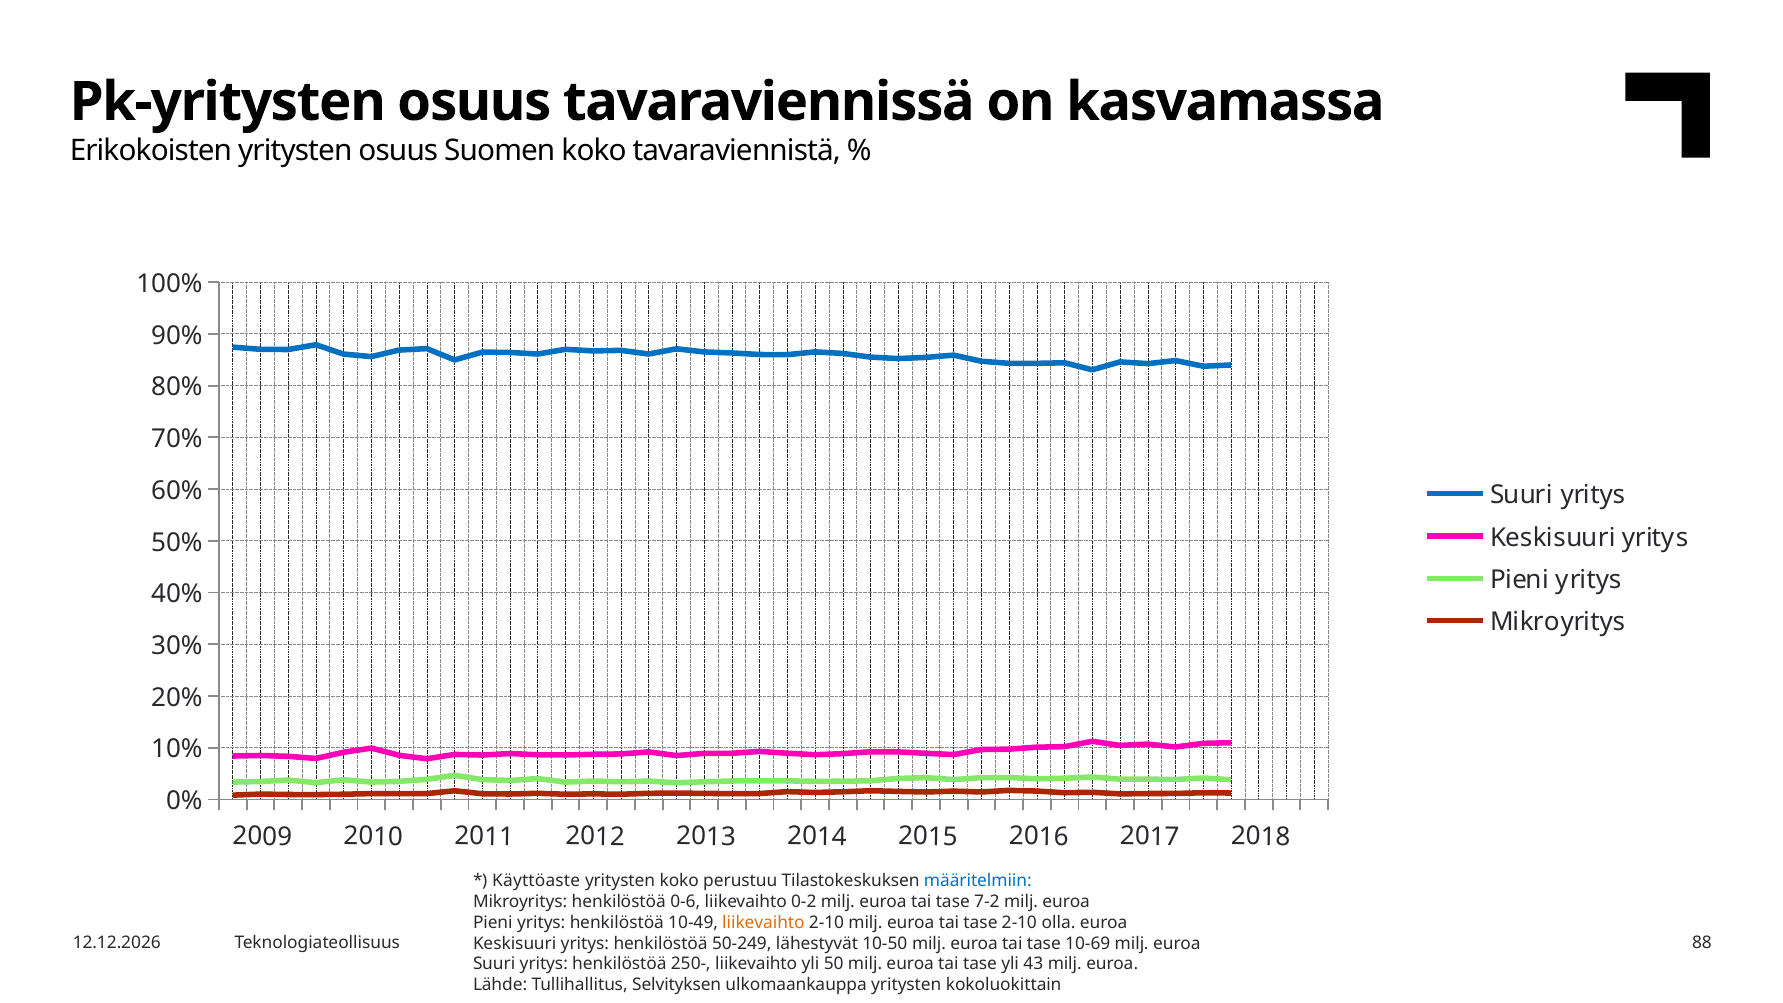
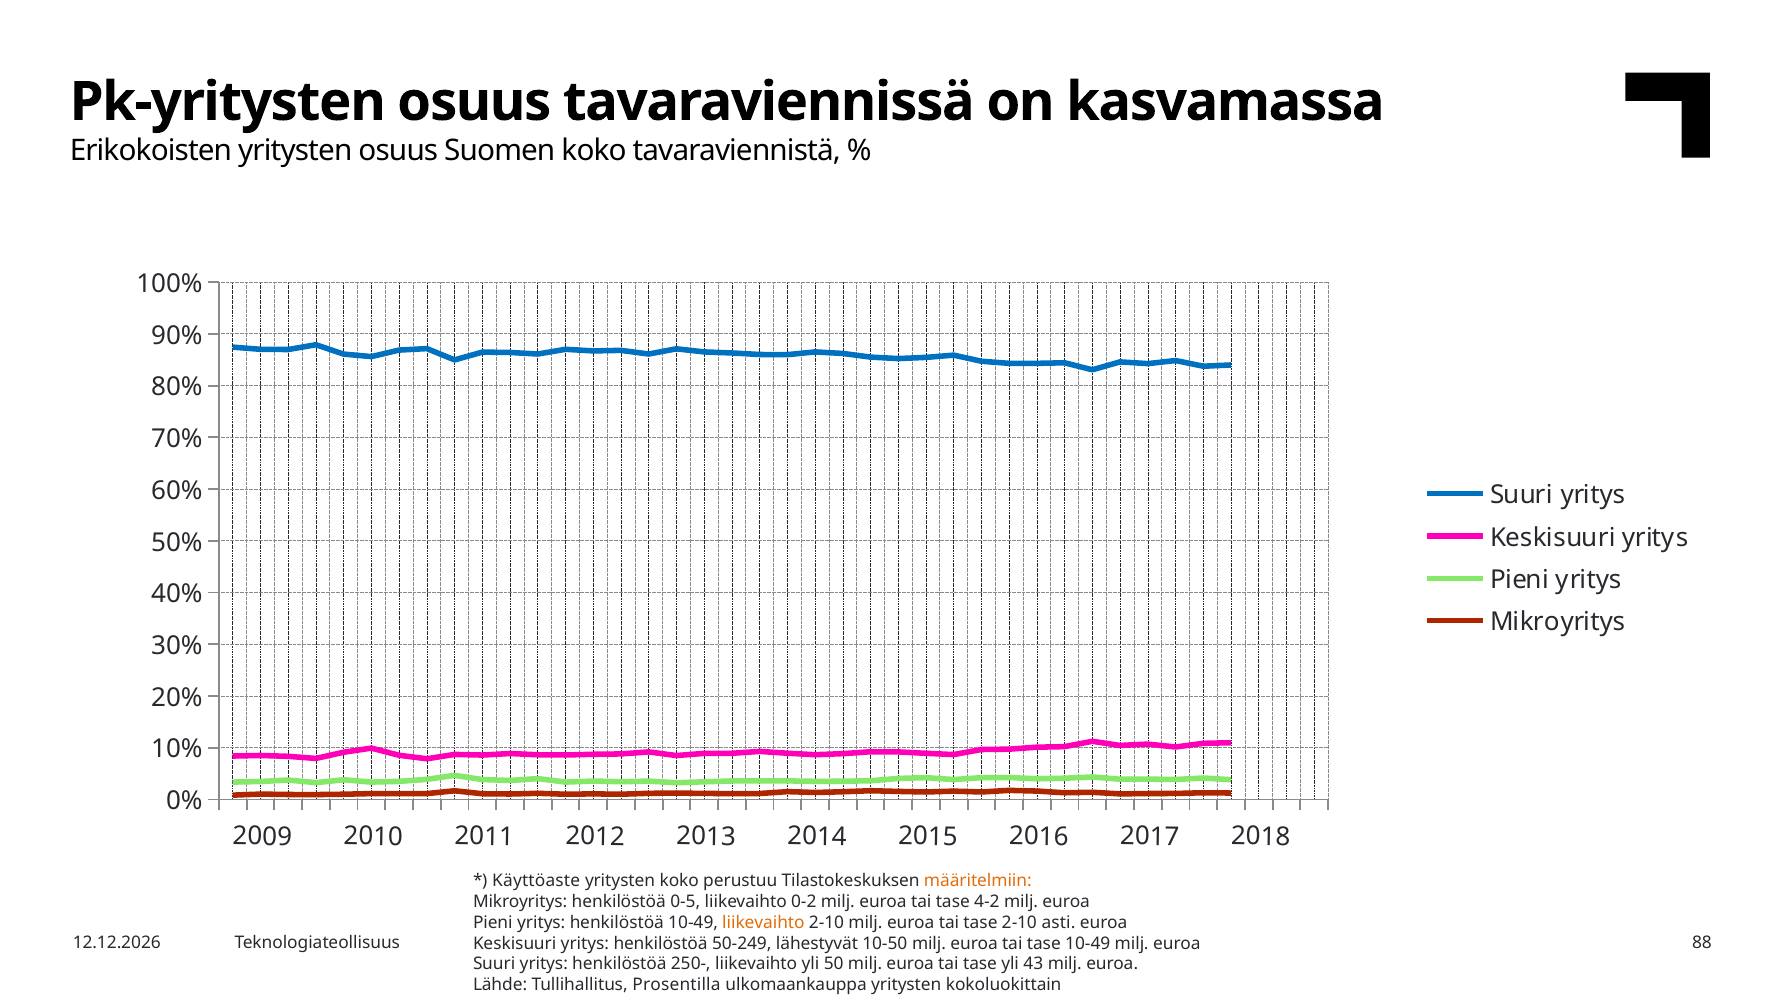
määritelmiin colour: blue -> orange
0-6: 0-6 -> 0-5
7-2: 7-2 -> 4-2
olla: olla -> asti
tase 10-69: 10-69 -> 10-49
Selvityksen: Selvityksen -> Prosentilla
